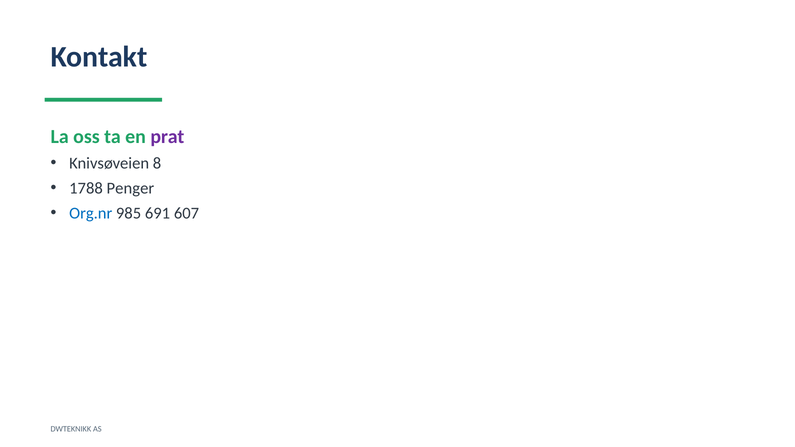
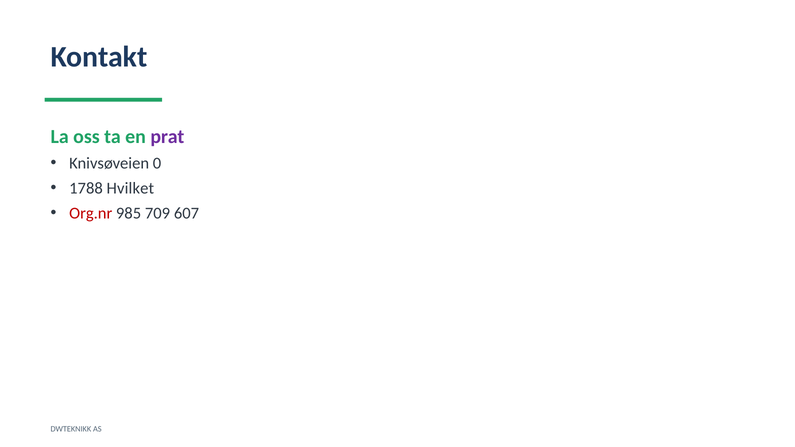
8: 8 -> 0
Penger: Penger -> Hvilket
Org.nr colour: blue -> red
691: 691 -> 709
